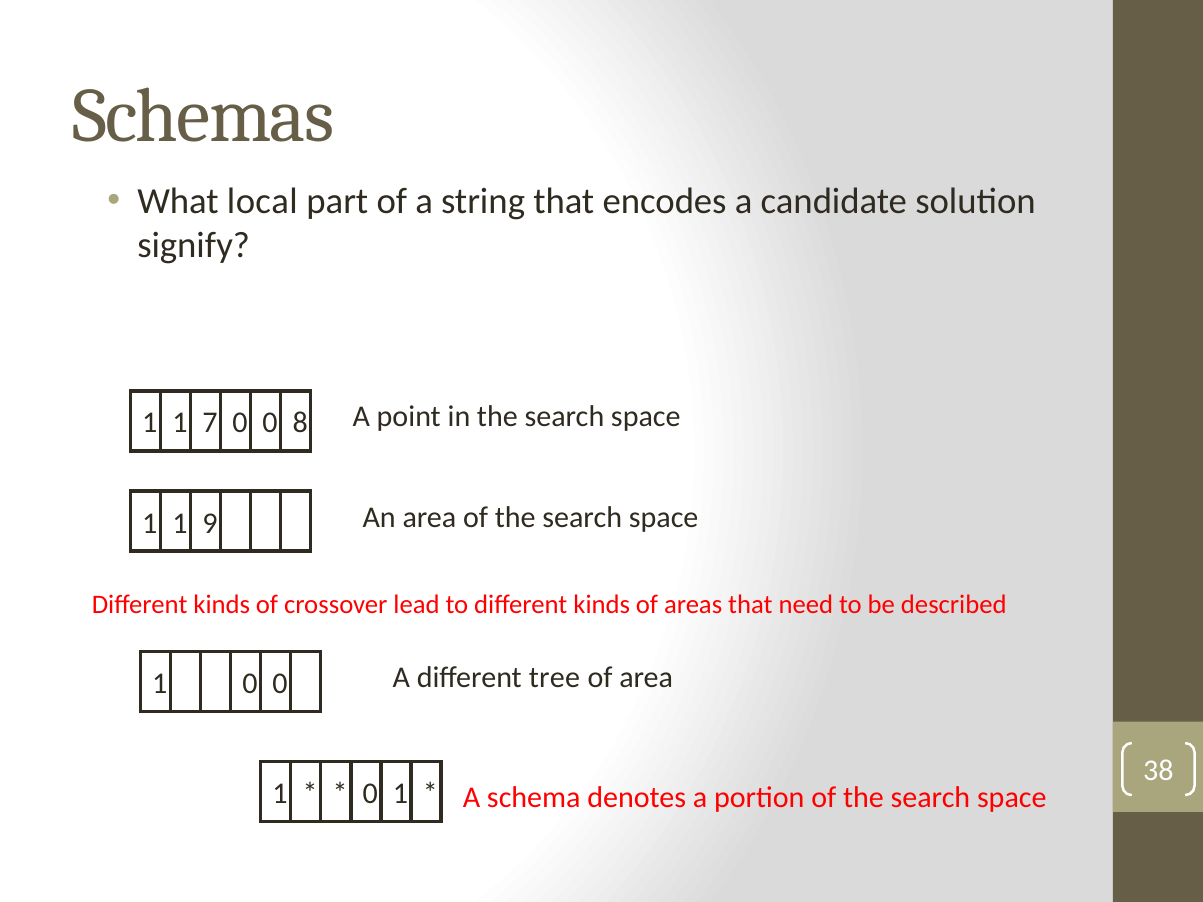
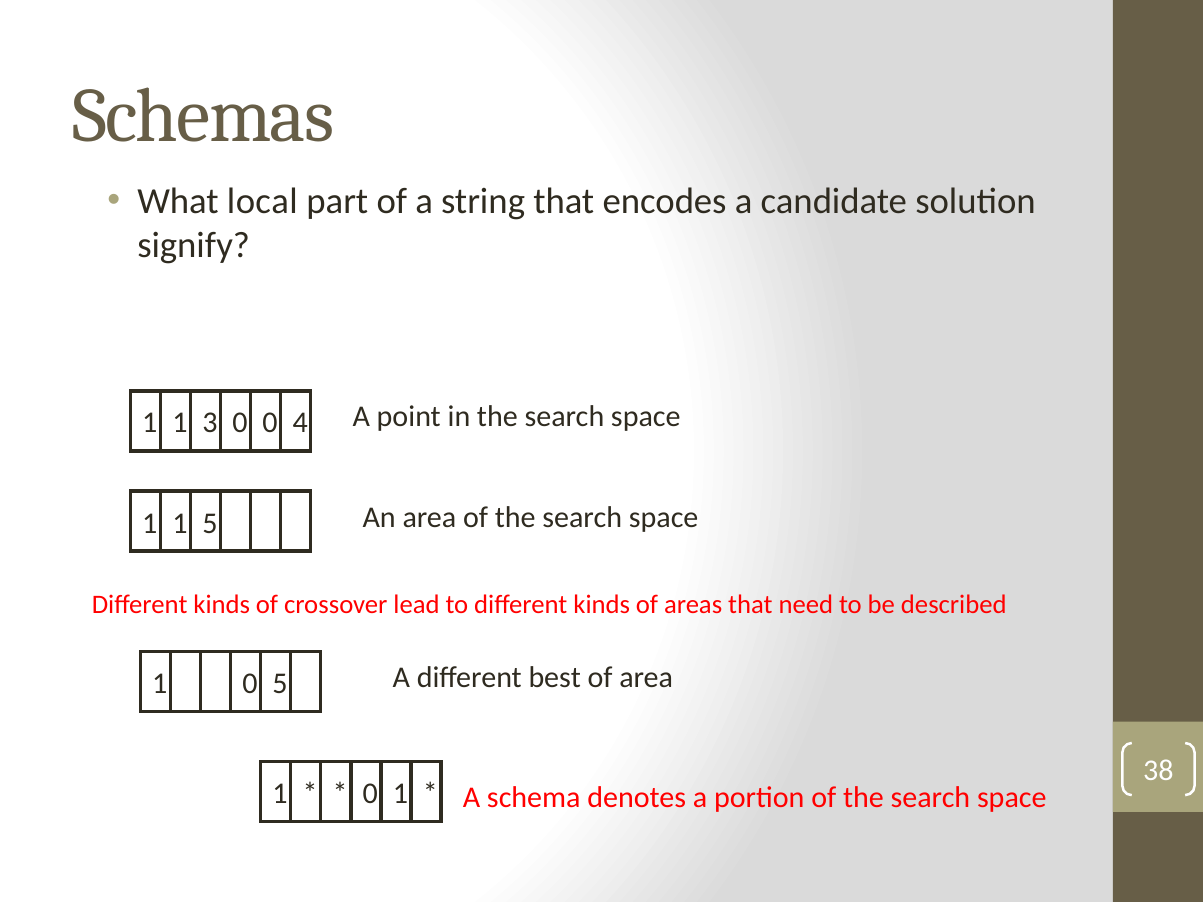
7: 7 -> 3
8: 8 -> 4
1 9: 9 -> 5
1 0 0: 0 -> 5
tree: tree -> best
